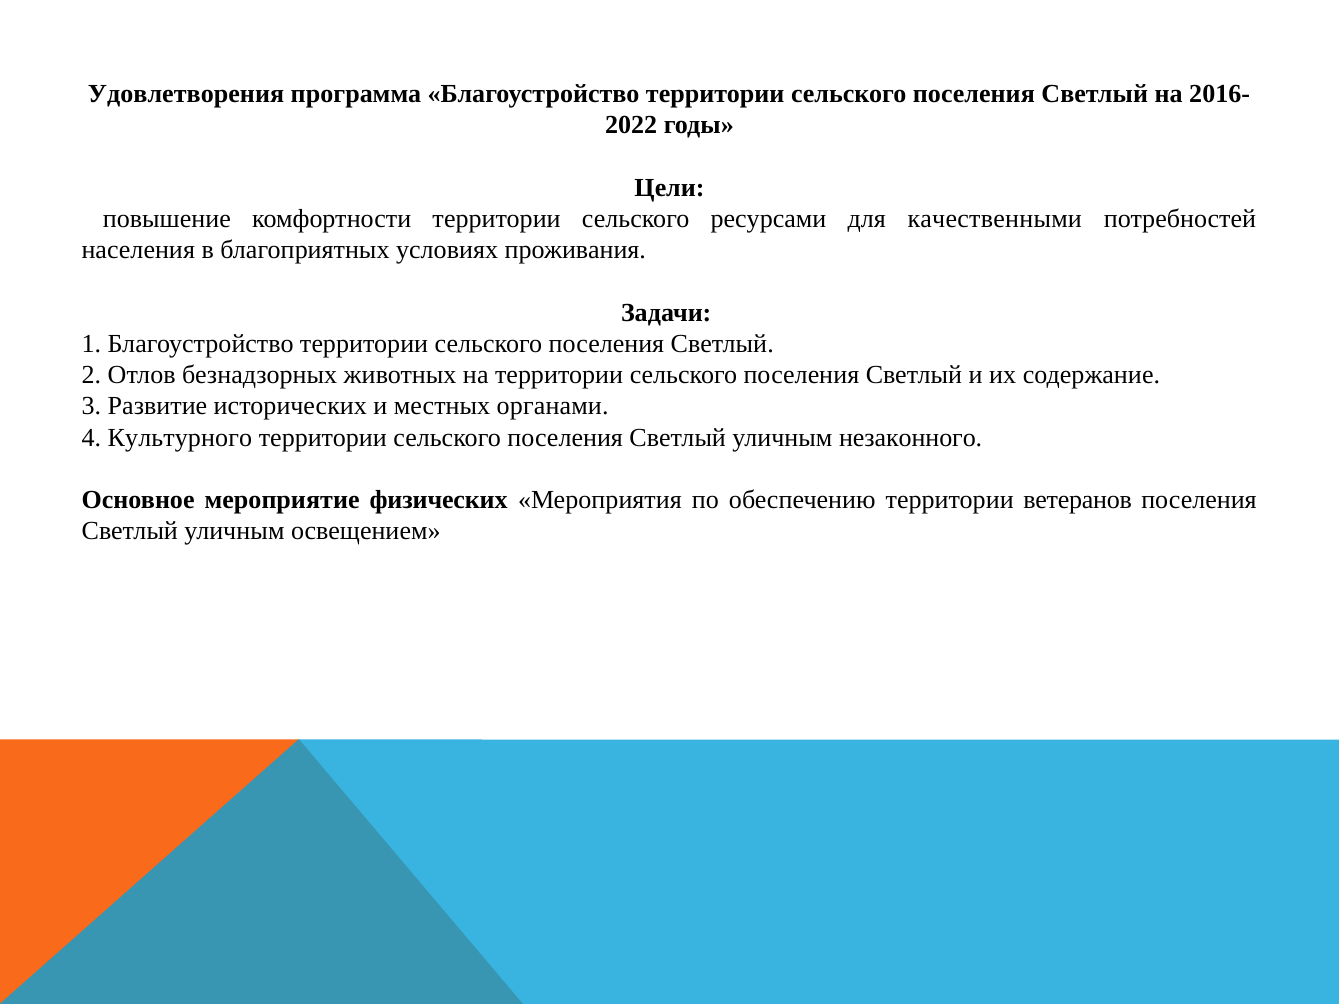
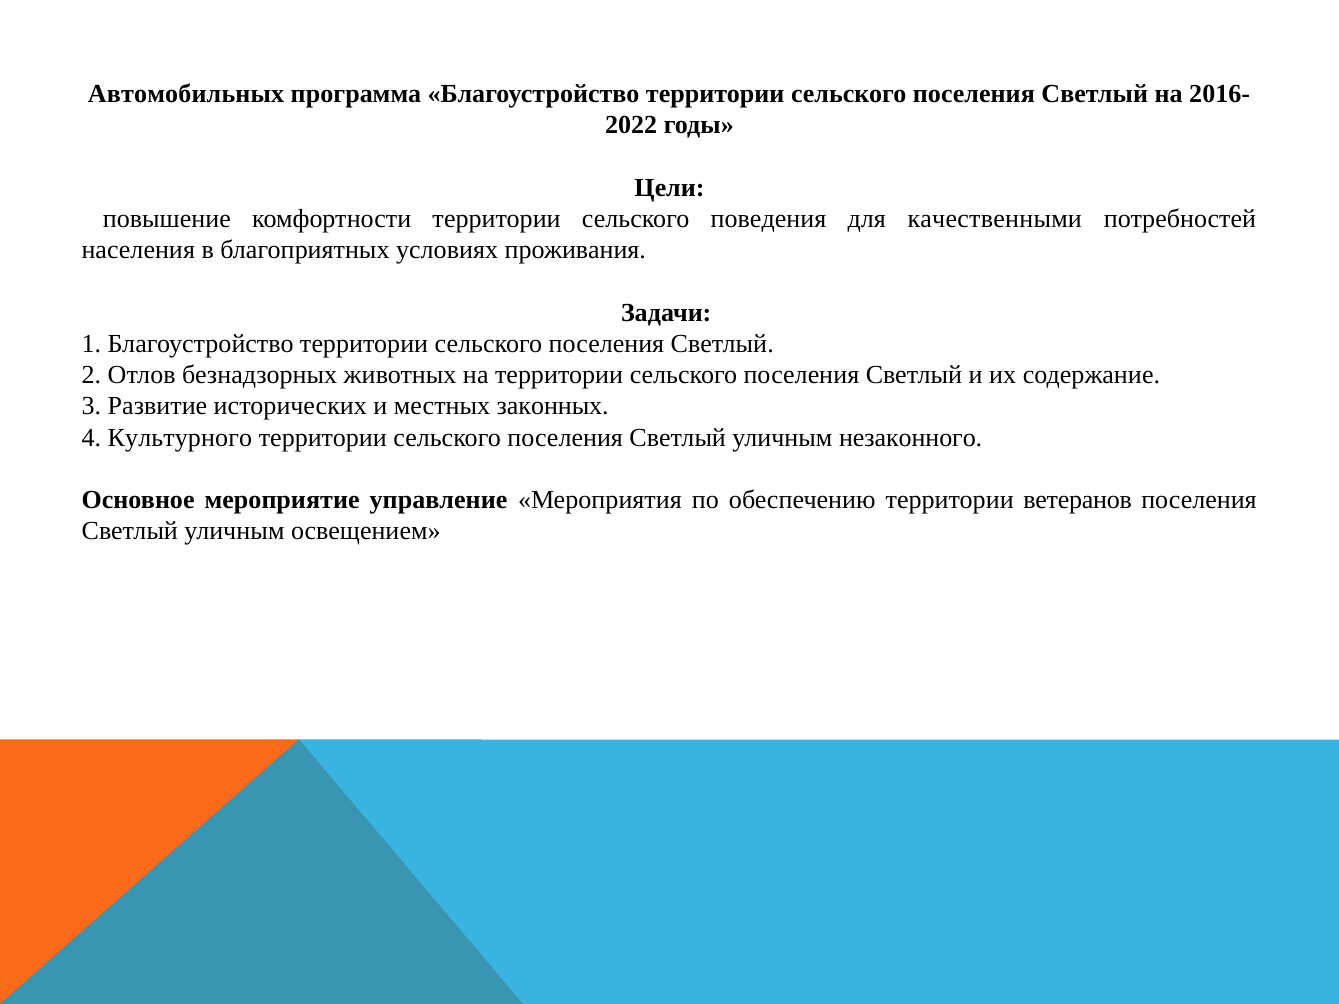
Удовлетворения: Удовлетворения -> Автомобильных
ресурсами: ресурсами -> поведения
органами: органами -> законных
физических: физических -> управление
